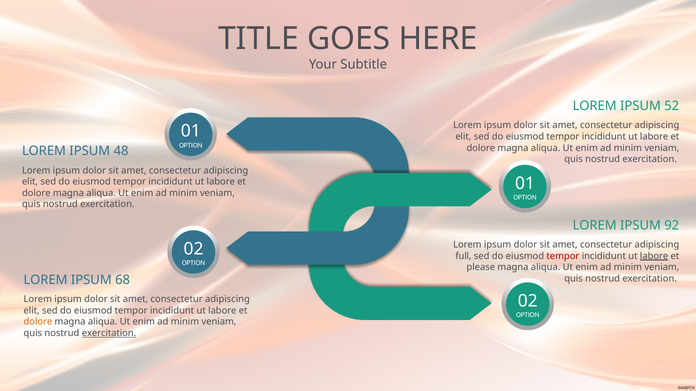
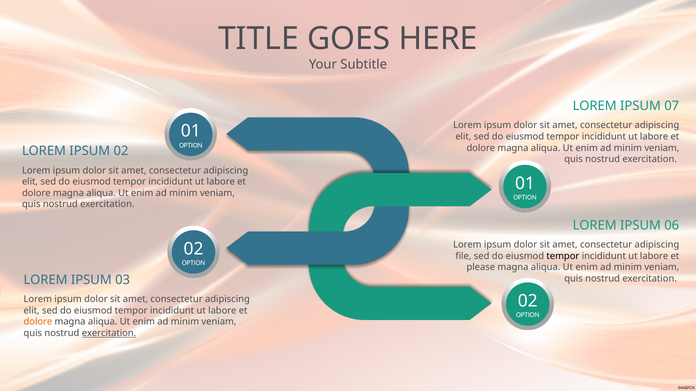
52: 52 -> 07
IPSUM 48: 48 -> 02
92: 92 -> 06
full: full -> file
tempor at (563, 256) colour: red -> black
labore at (654, 256) underline: present -> none
68: 68 -> 03
